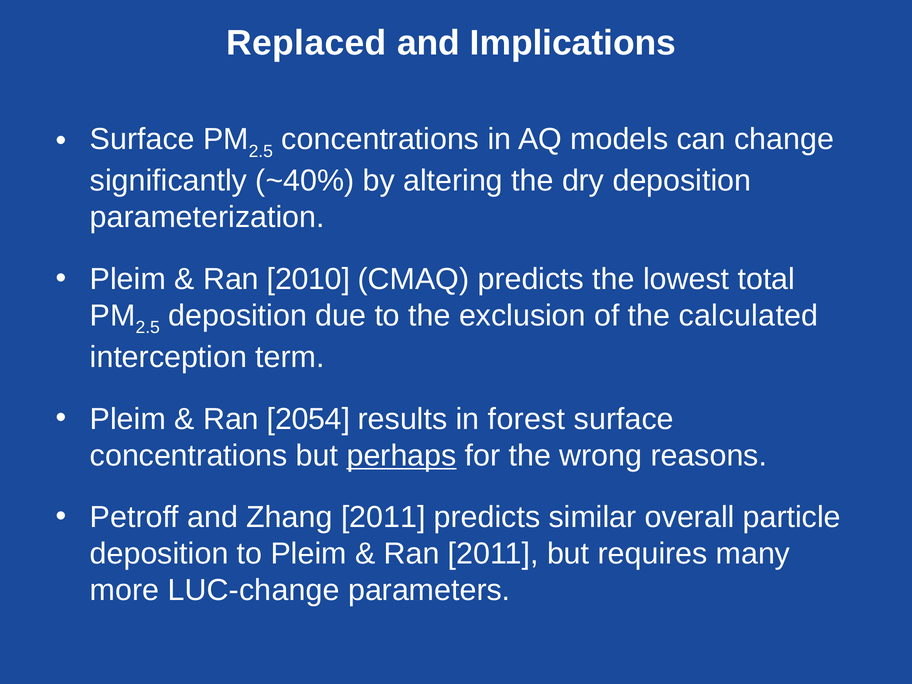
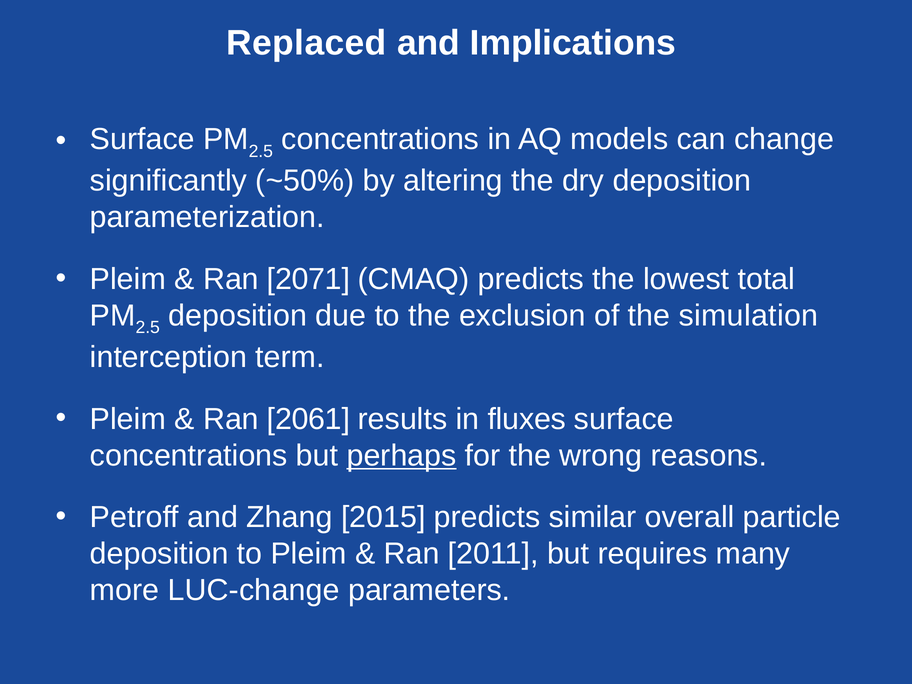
~40%: ~40% -> ~50%
2010: 2010 -> 2071
calculated: calculated -> simulation
2054: 2054 -> 2061
forest: forest -> fluxes
Zhang 2011: 2011 -> 2015
